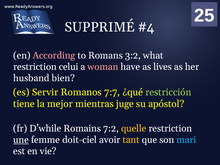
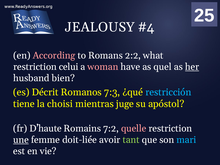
SUPPRIMÉ: SUPPRIMÉ -> JEALOUSY
3:2: 3:2 -> 2:2
lives: lives -> quel
her underline: none -> present
Servir: Servir -> Décrit
7:7: 7:7 -> 7:3
restricción colour: light green -> light blue
mejor: mejor -> choisi
D’while: D’while -> D’haute
quelle colour: yellow -> pink
doit-ciel: doit-ciel -> doit-liée
tant colour: yellow -> light green
